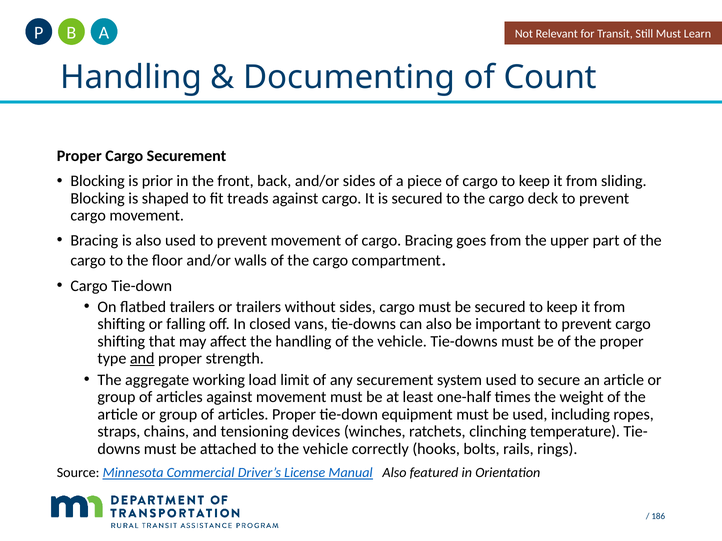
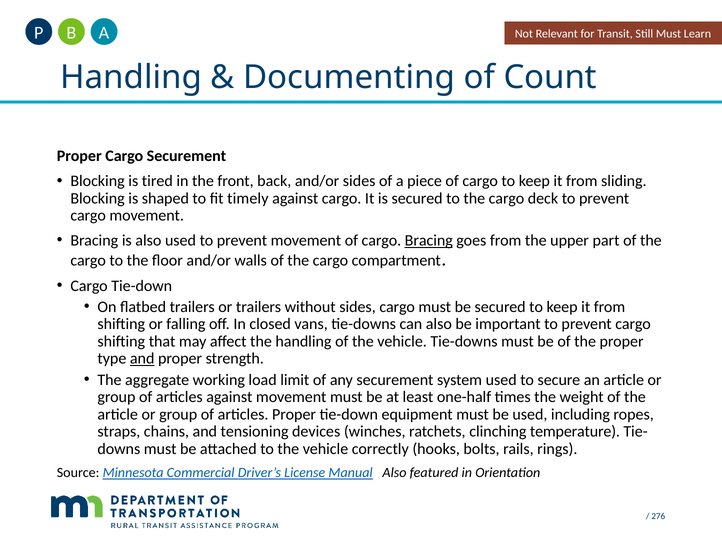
prior: prior -> tired
treads: treads -> timely
Bracing at (429, 241) underline: none -> present
186: 186 -> 276
